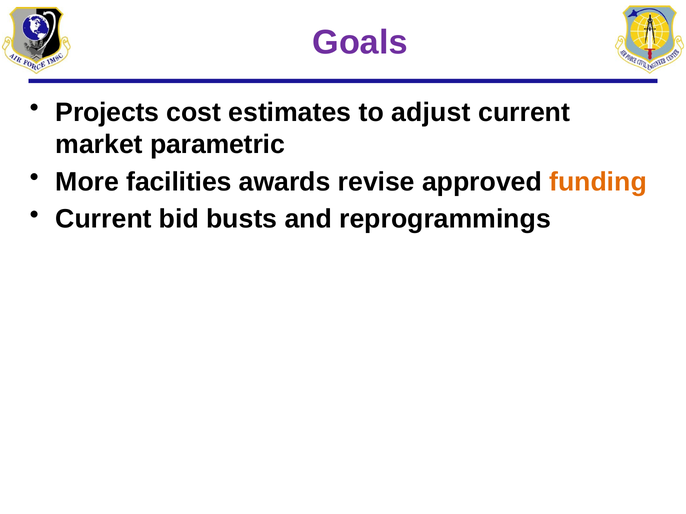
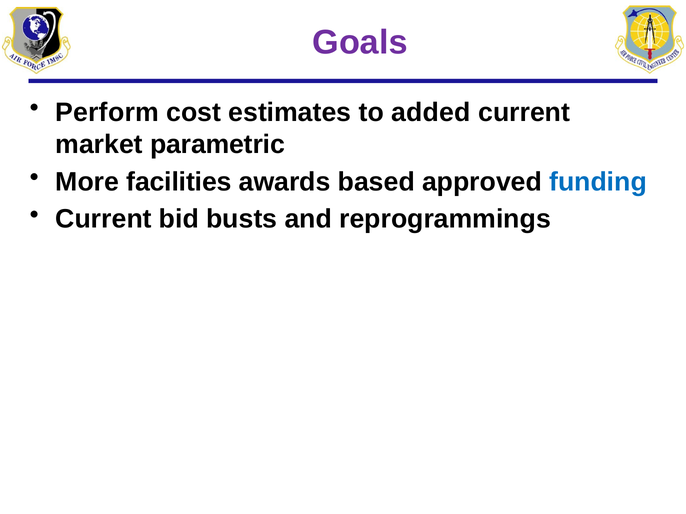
Projects: Projects -> Perform
adjust: adjust -> added
revise: revise -> based
funding colour: orange -> blue
